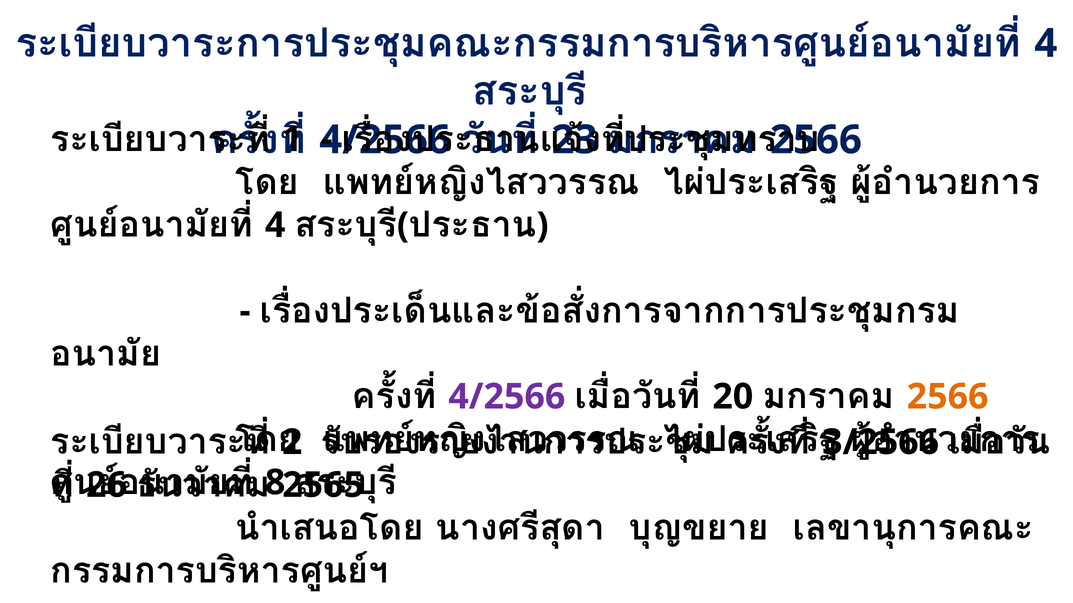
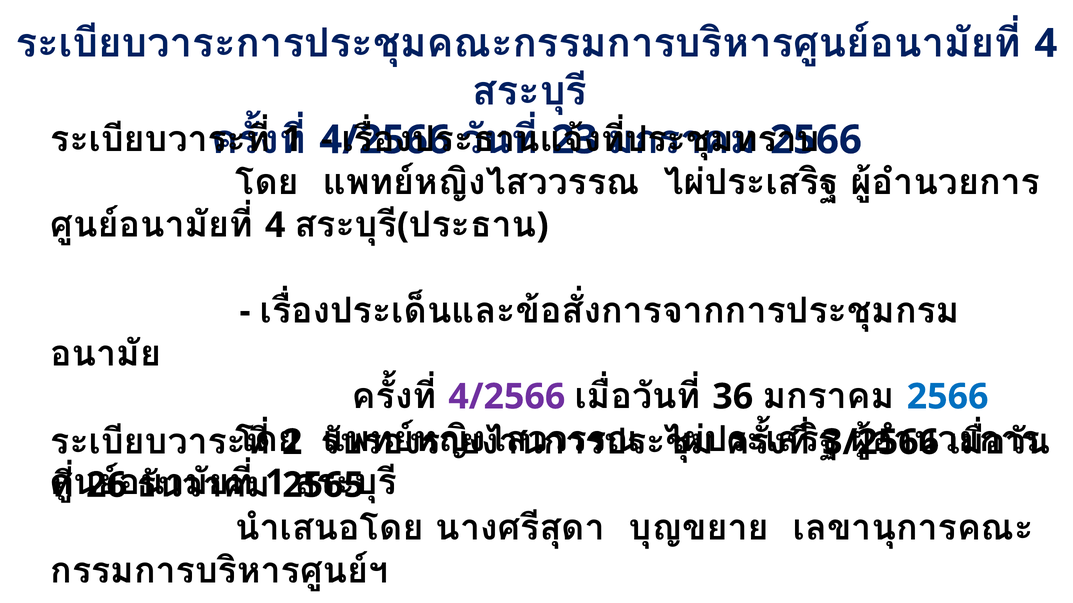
20: 20 -> 36
2566 at (948, 397) colour: orange -> blue
8 at (275, 483): 8 -> 1
